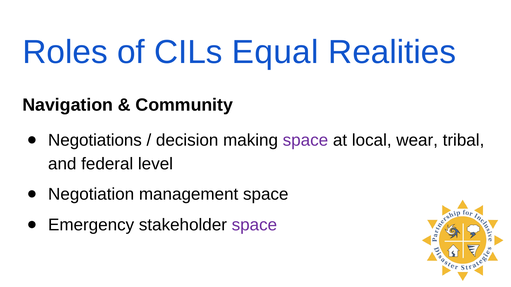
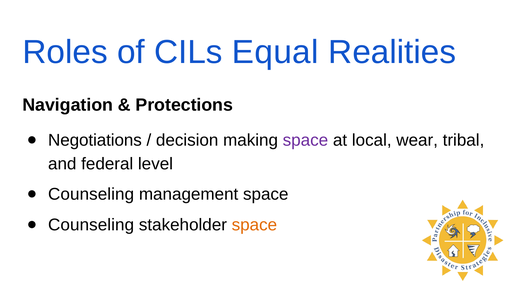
Community: Community -> Protections
Negotiation at (91, 195): Negotiation -> Counseling
Emergency at (91, 225): Emergency -> Counseling
space at (254, 225) colour: purple -> orange
